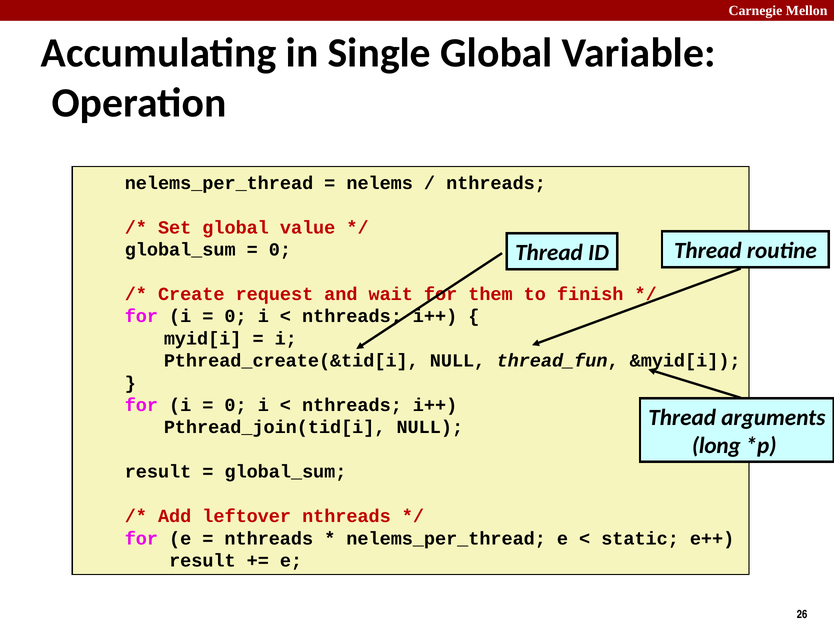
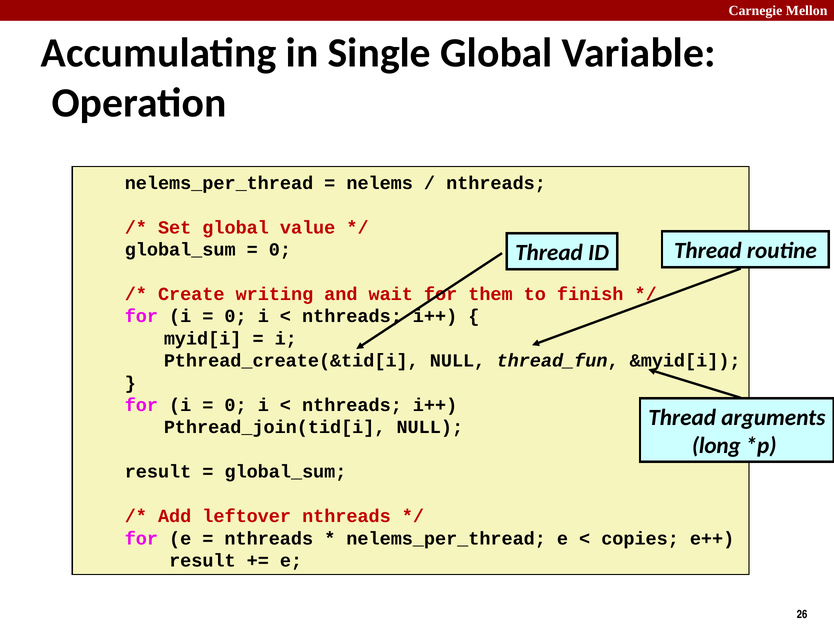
request: request -> writing
static: static -> copies
